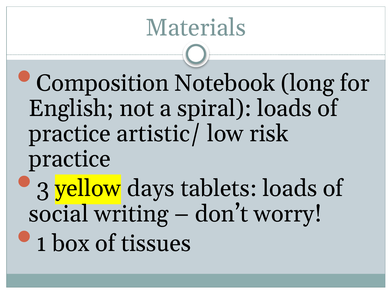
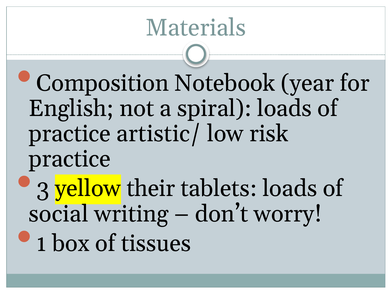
long: long -> year
days: days -> their
